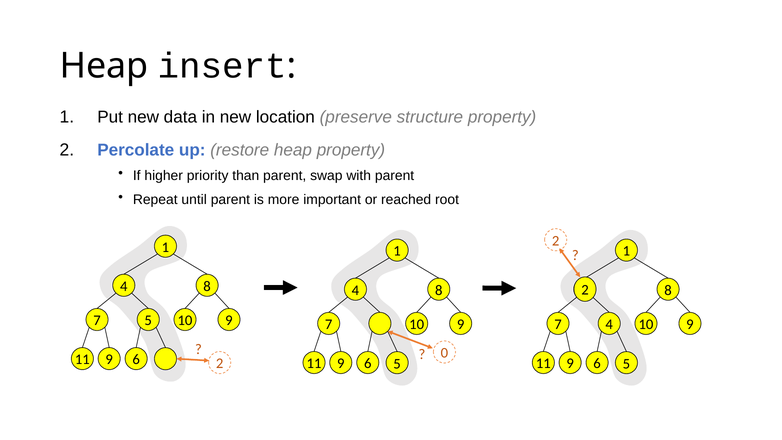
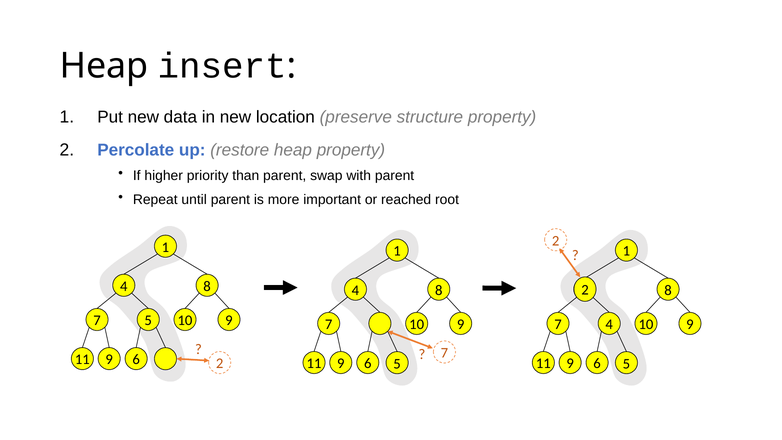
0 at (444, 353): 0 -> 7
